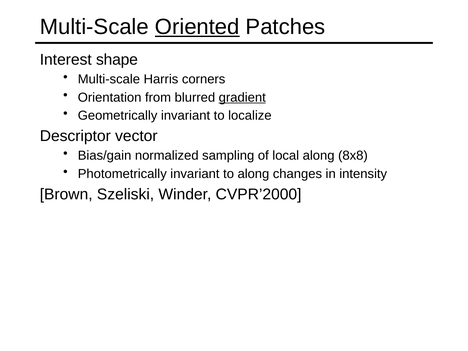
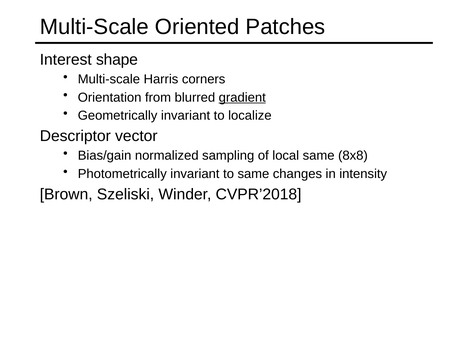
Oriented underline: present -> none
local along: along -> same
to along: along -> same
CVPR’2000: CVPR’2000 -> CVPR’2018
